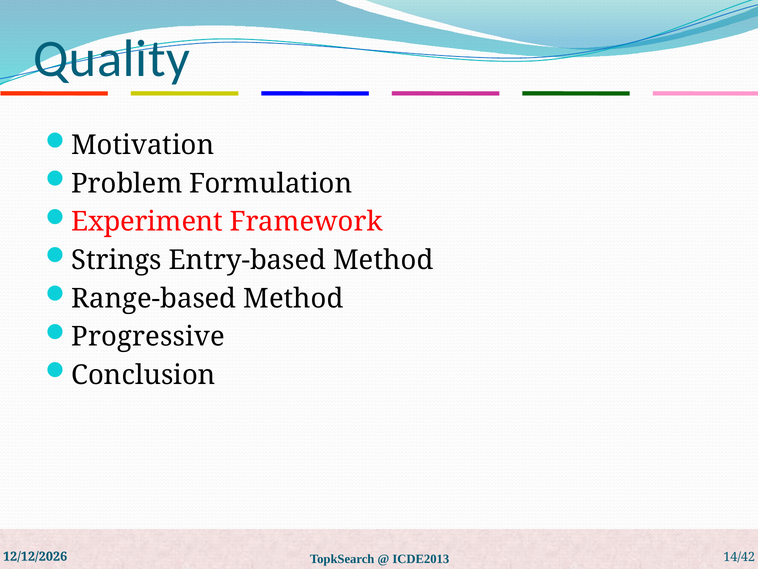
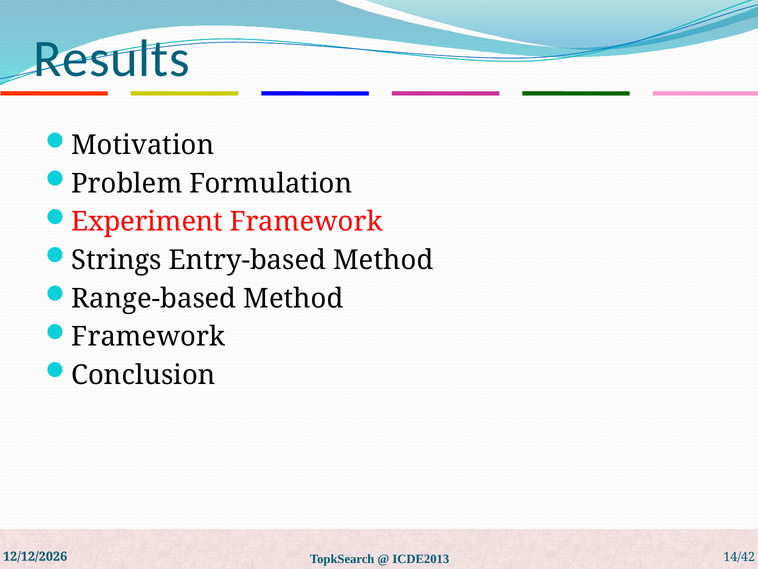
Quality: Quality -> Results
Progressive at (148, 337): Progressive -> Framework
